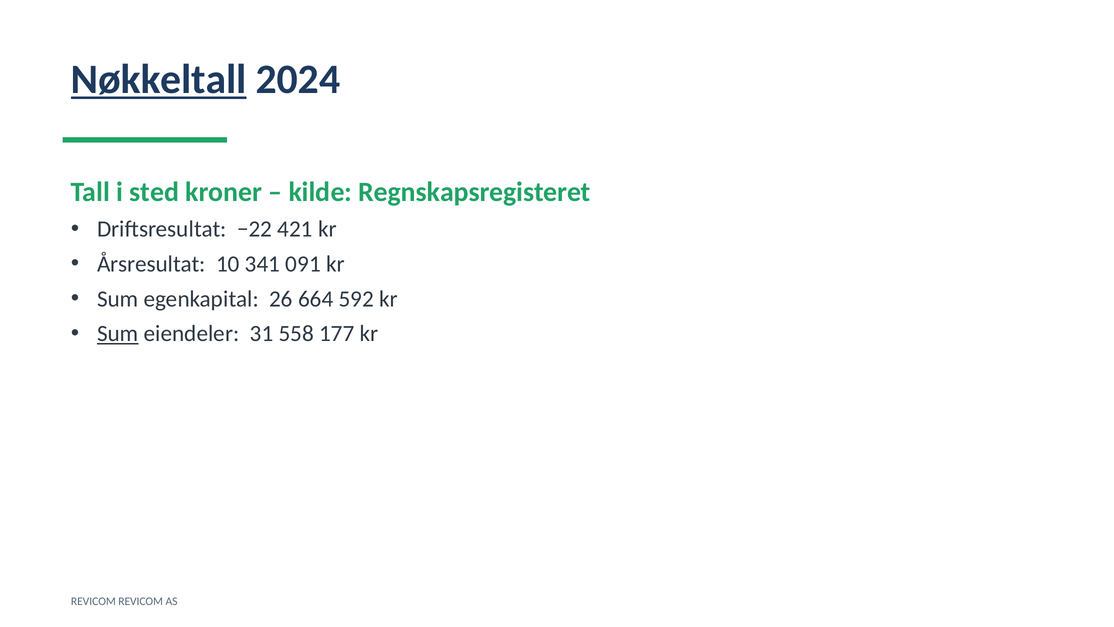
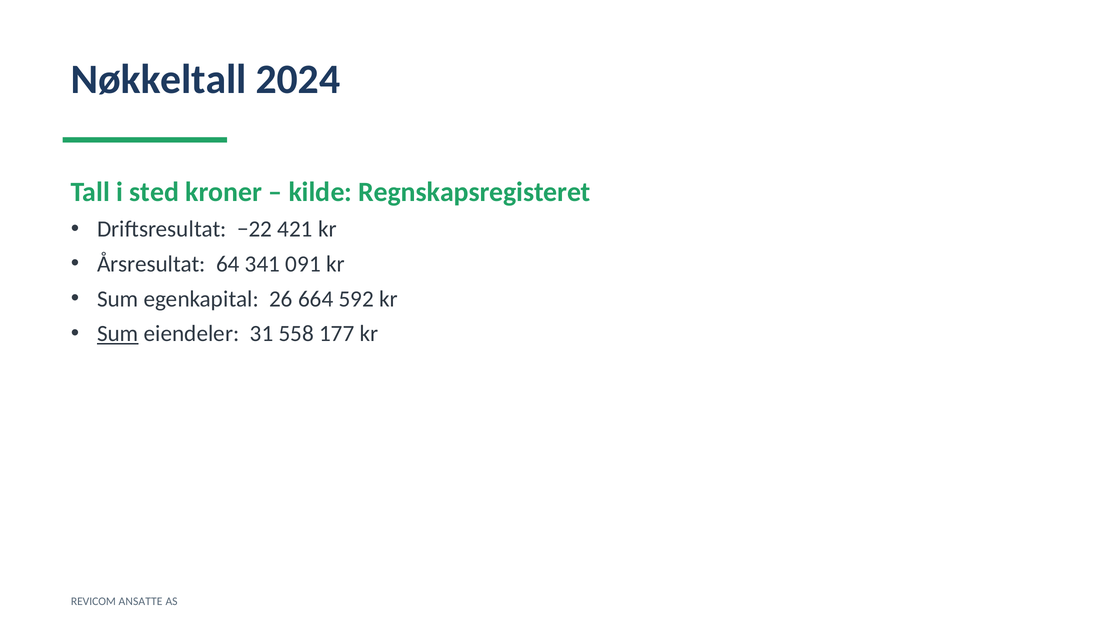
Nøkkeltall underline: present -> none
10: 10 -> 64
REVICOM REVICOM: REVICOM -> ANSATTE
